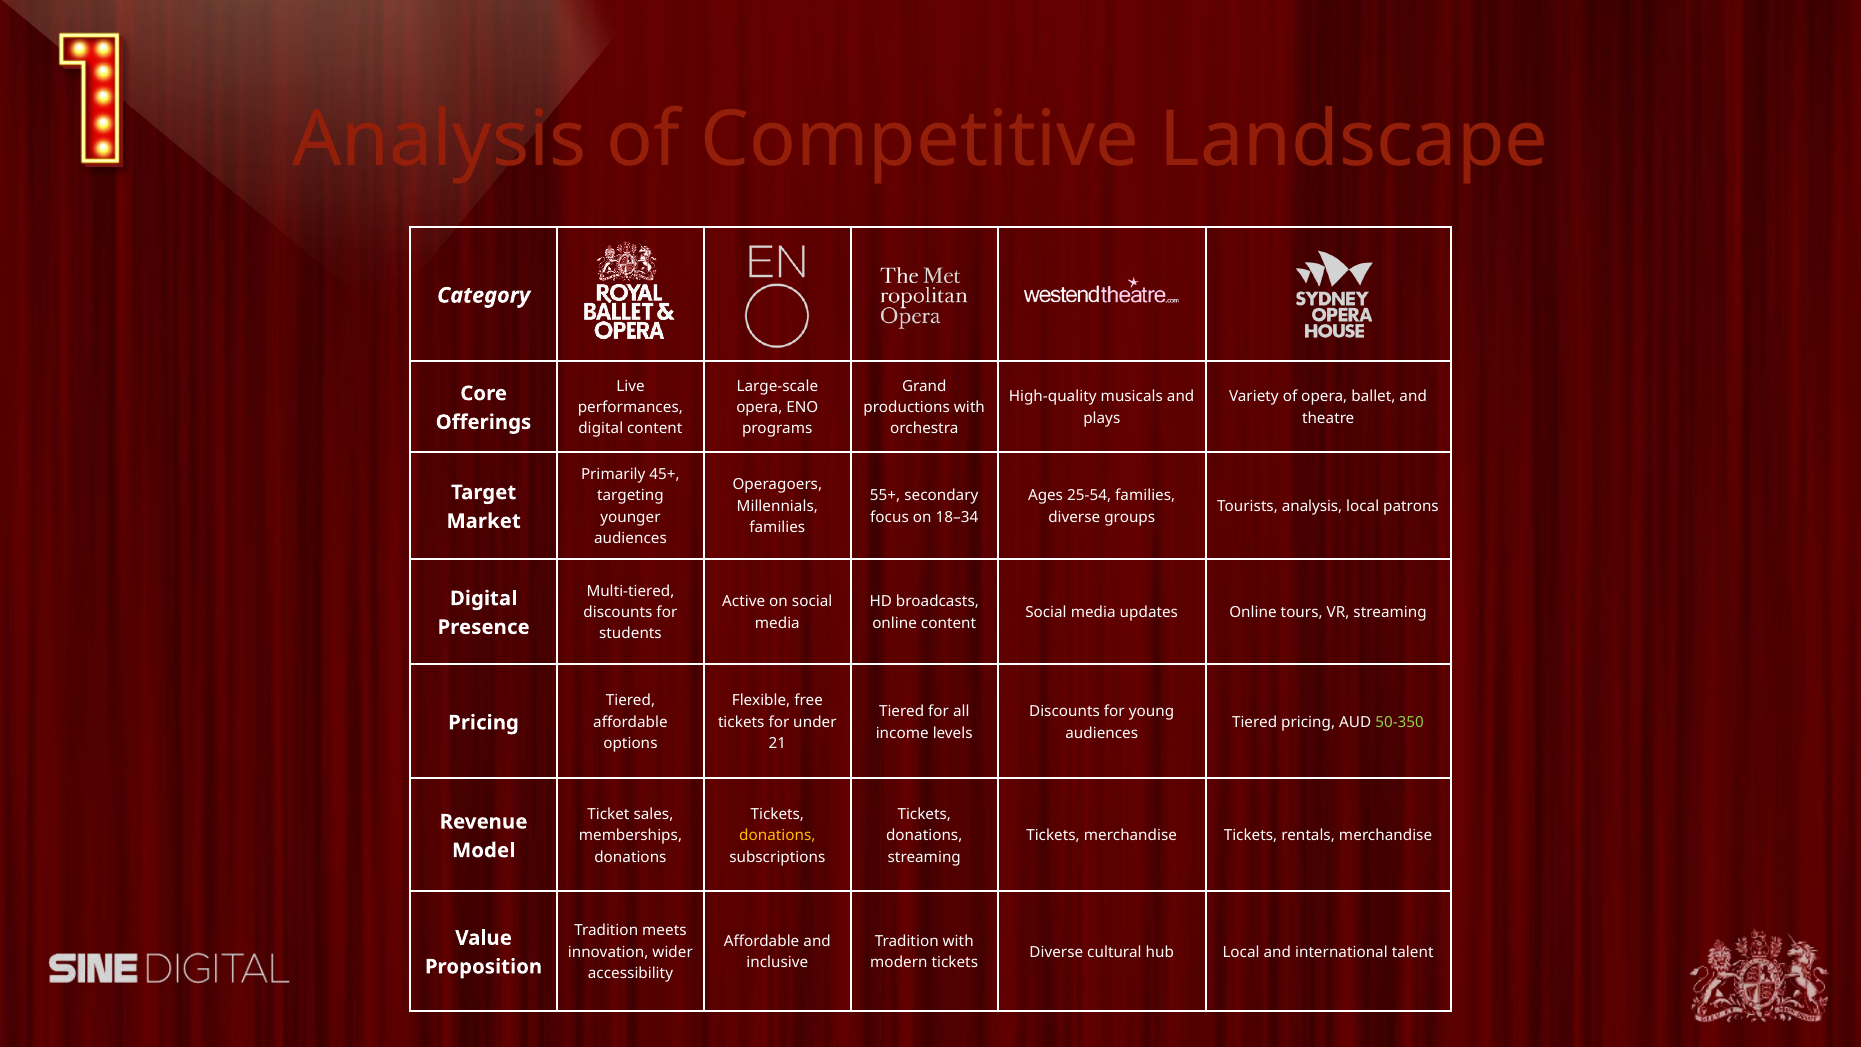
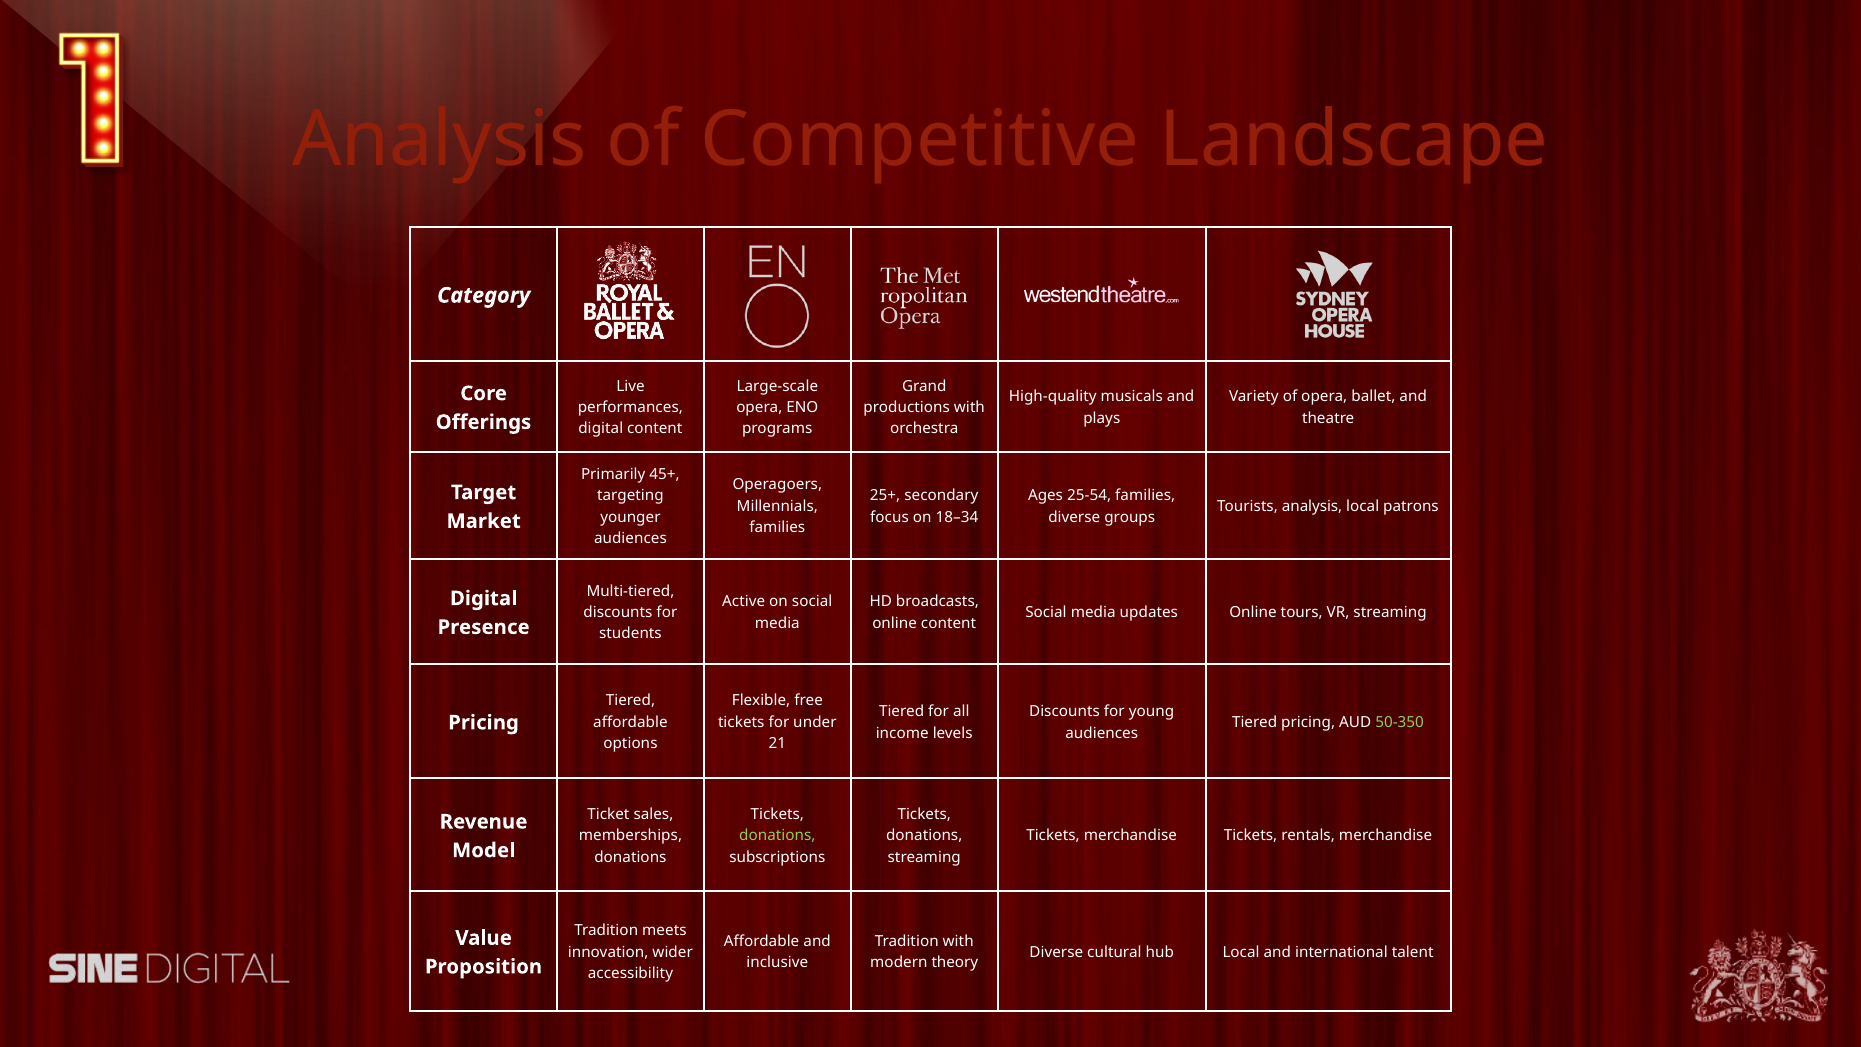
55+: 55+ -> 25+
donations at (777, 836) colour: yellow -> light green
modern tickets: tickets -> theory
